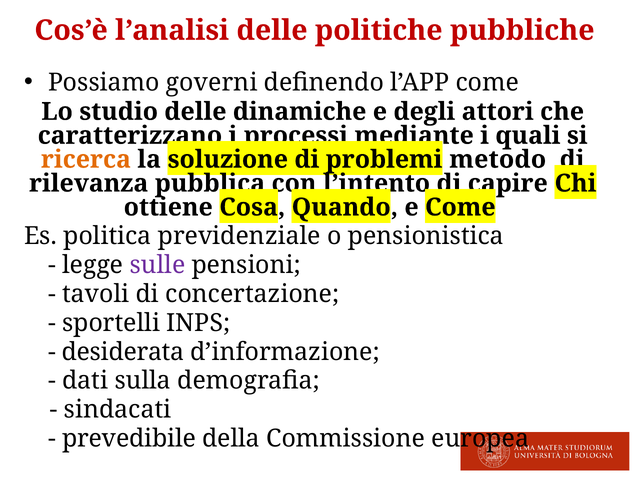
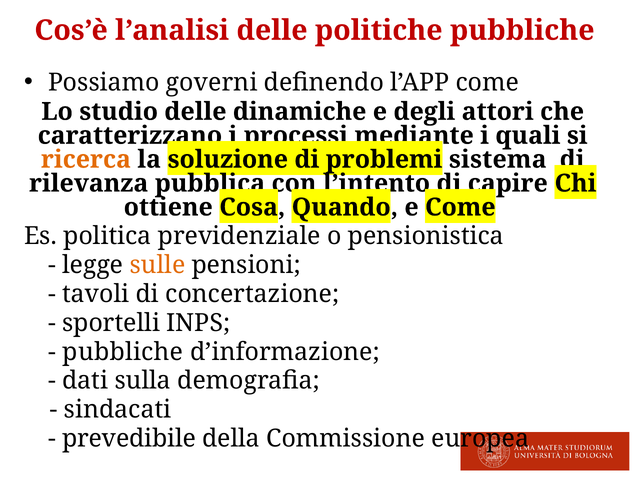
metodo: metodo -> sistema
sulle colour: purple -> orange
desiderata at (123, 352): desiderata -> pubbliche
